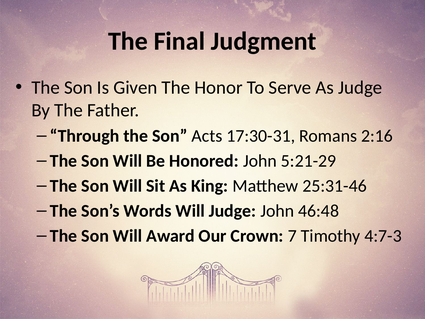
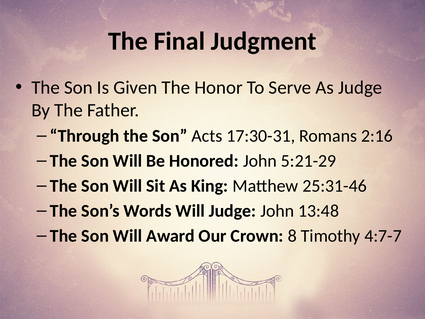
46:48: 46:48 -> 13:48
7: 7 -> 8
4:7-3: 4:7-3 -> 4:7-7
